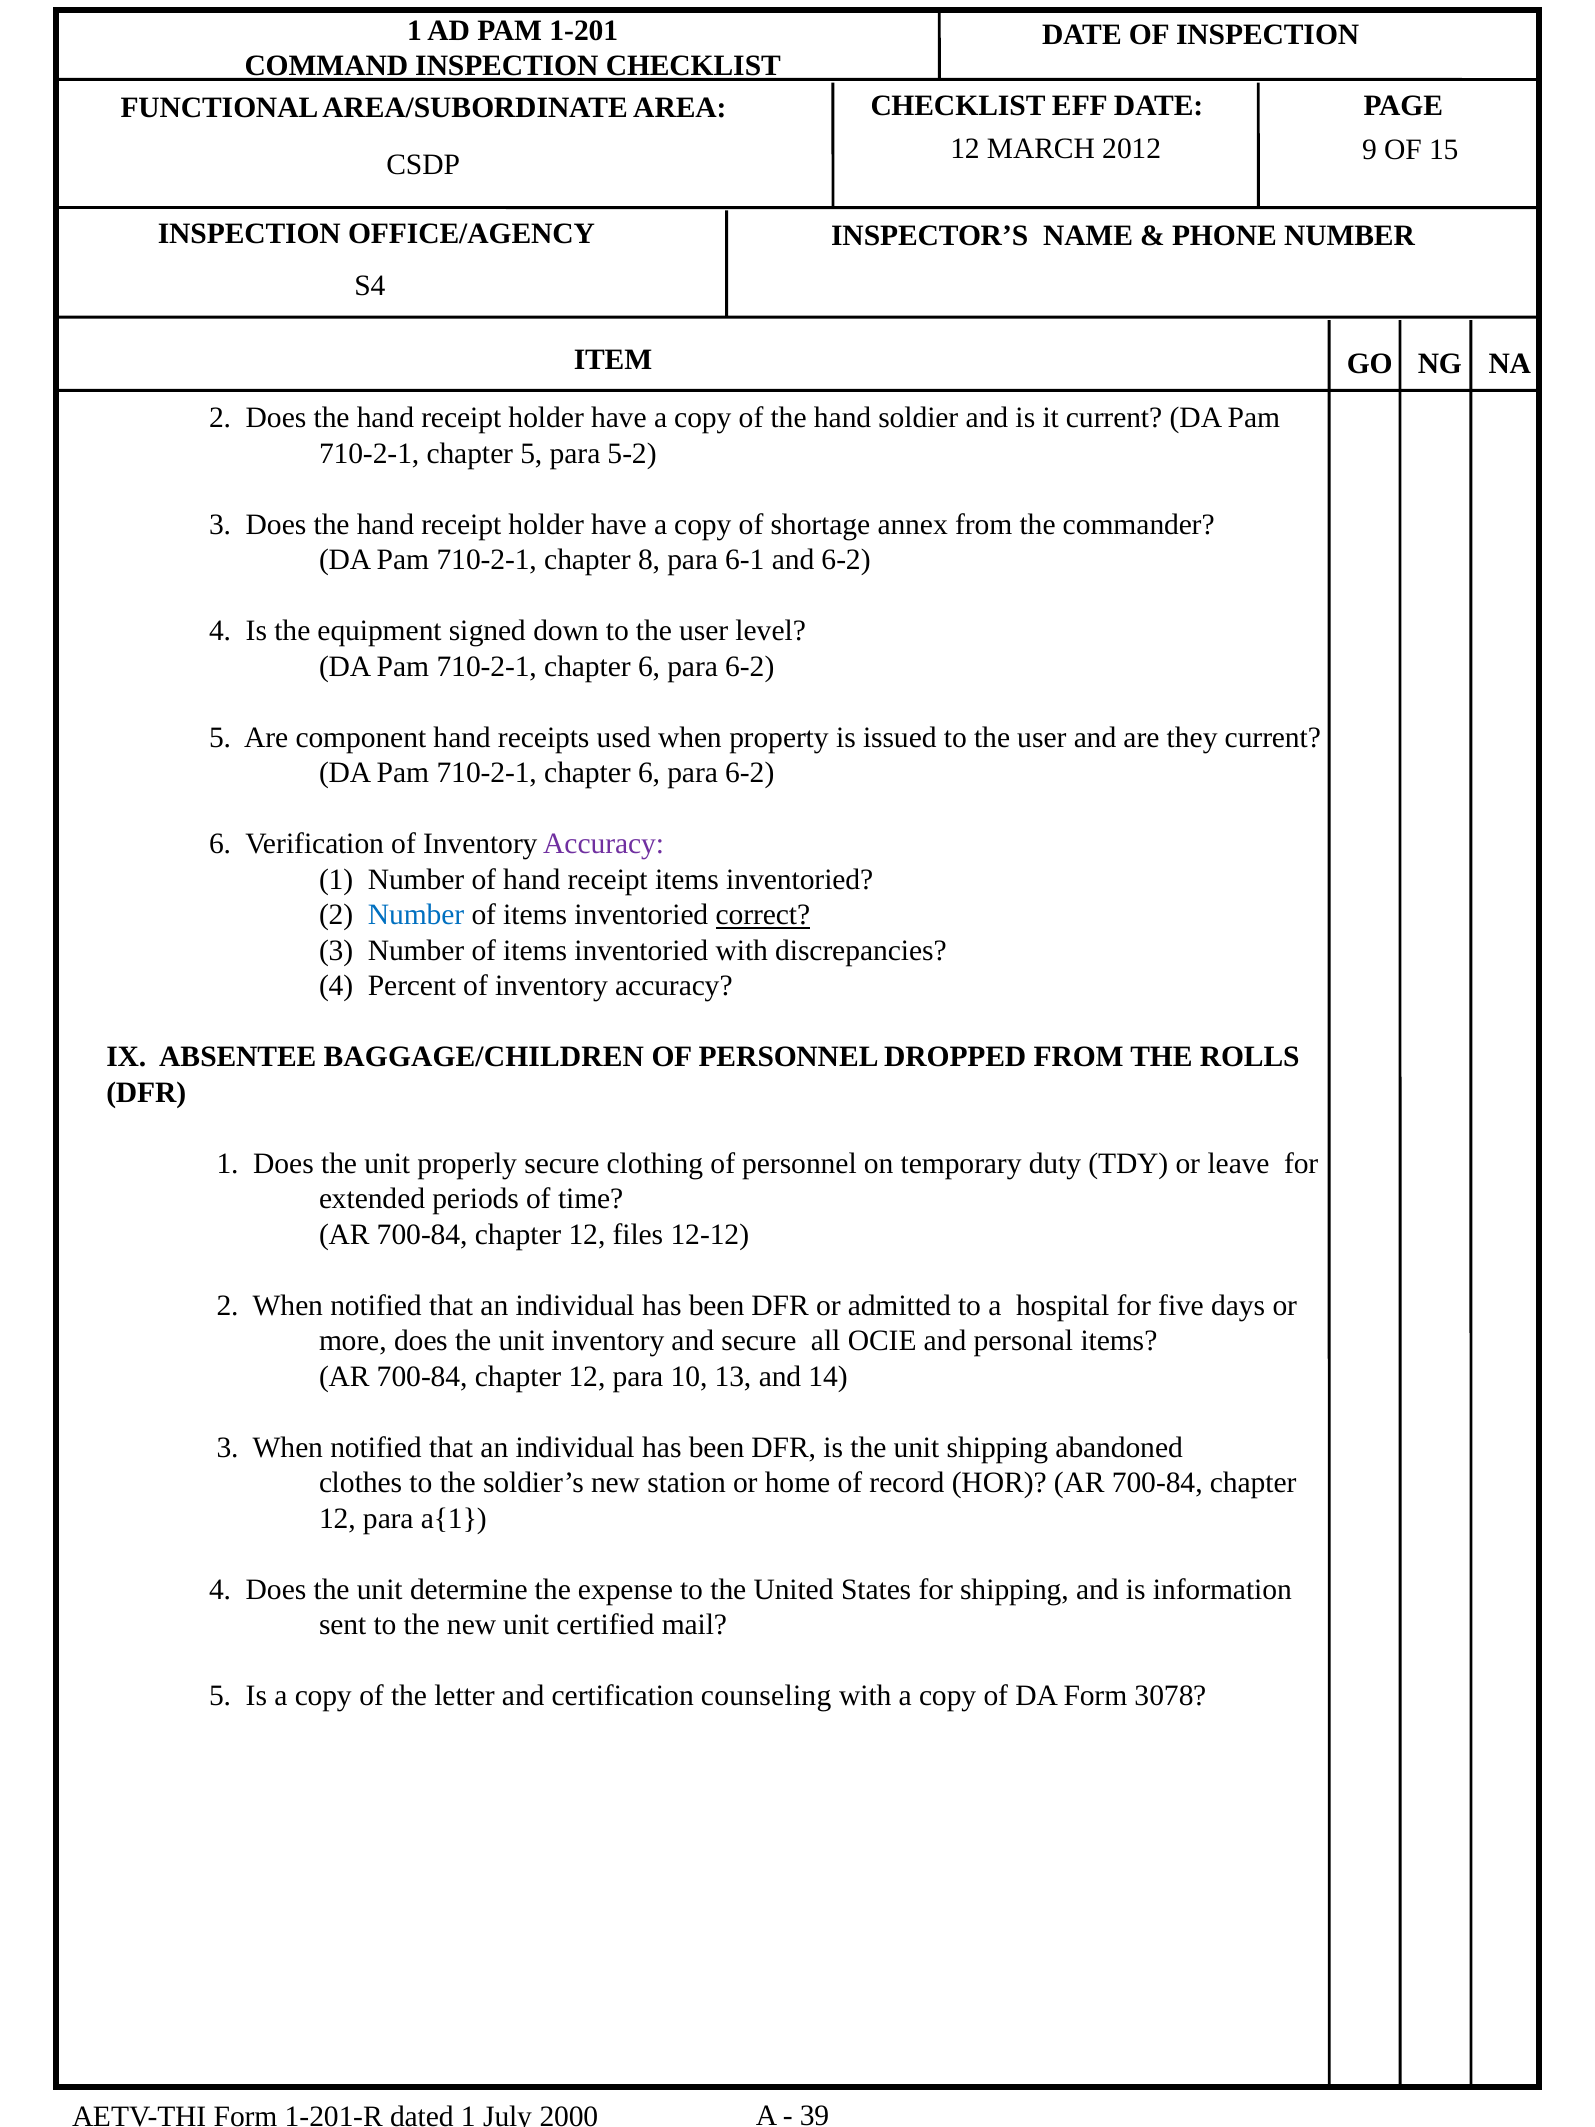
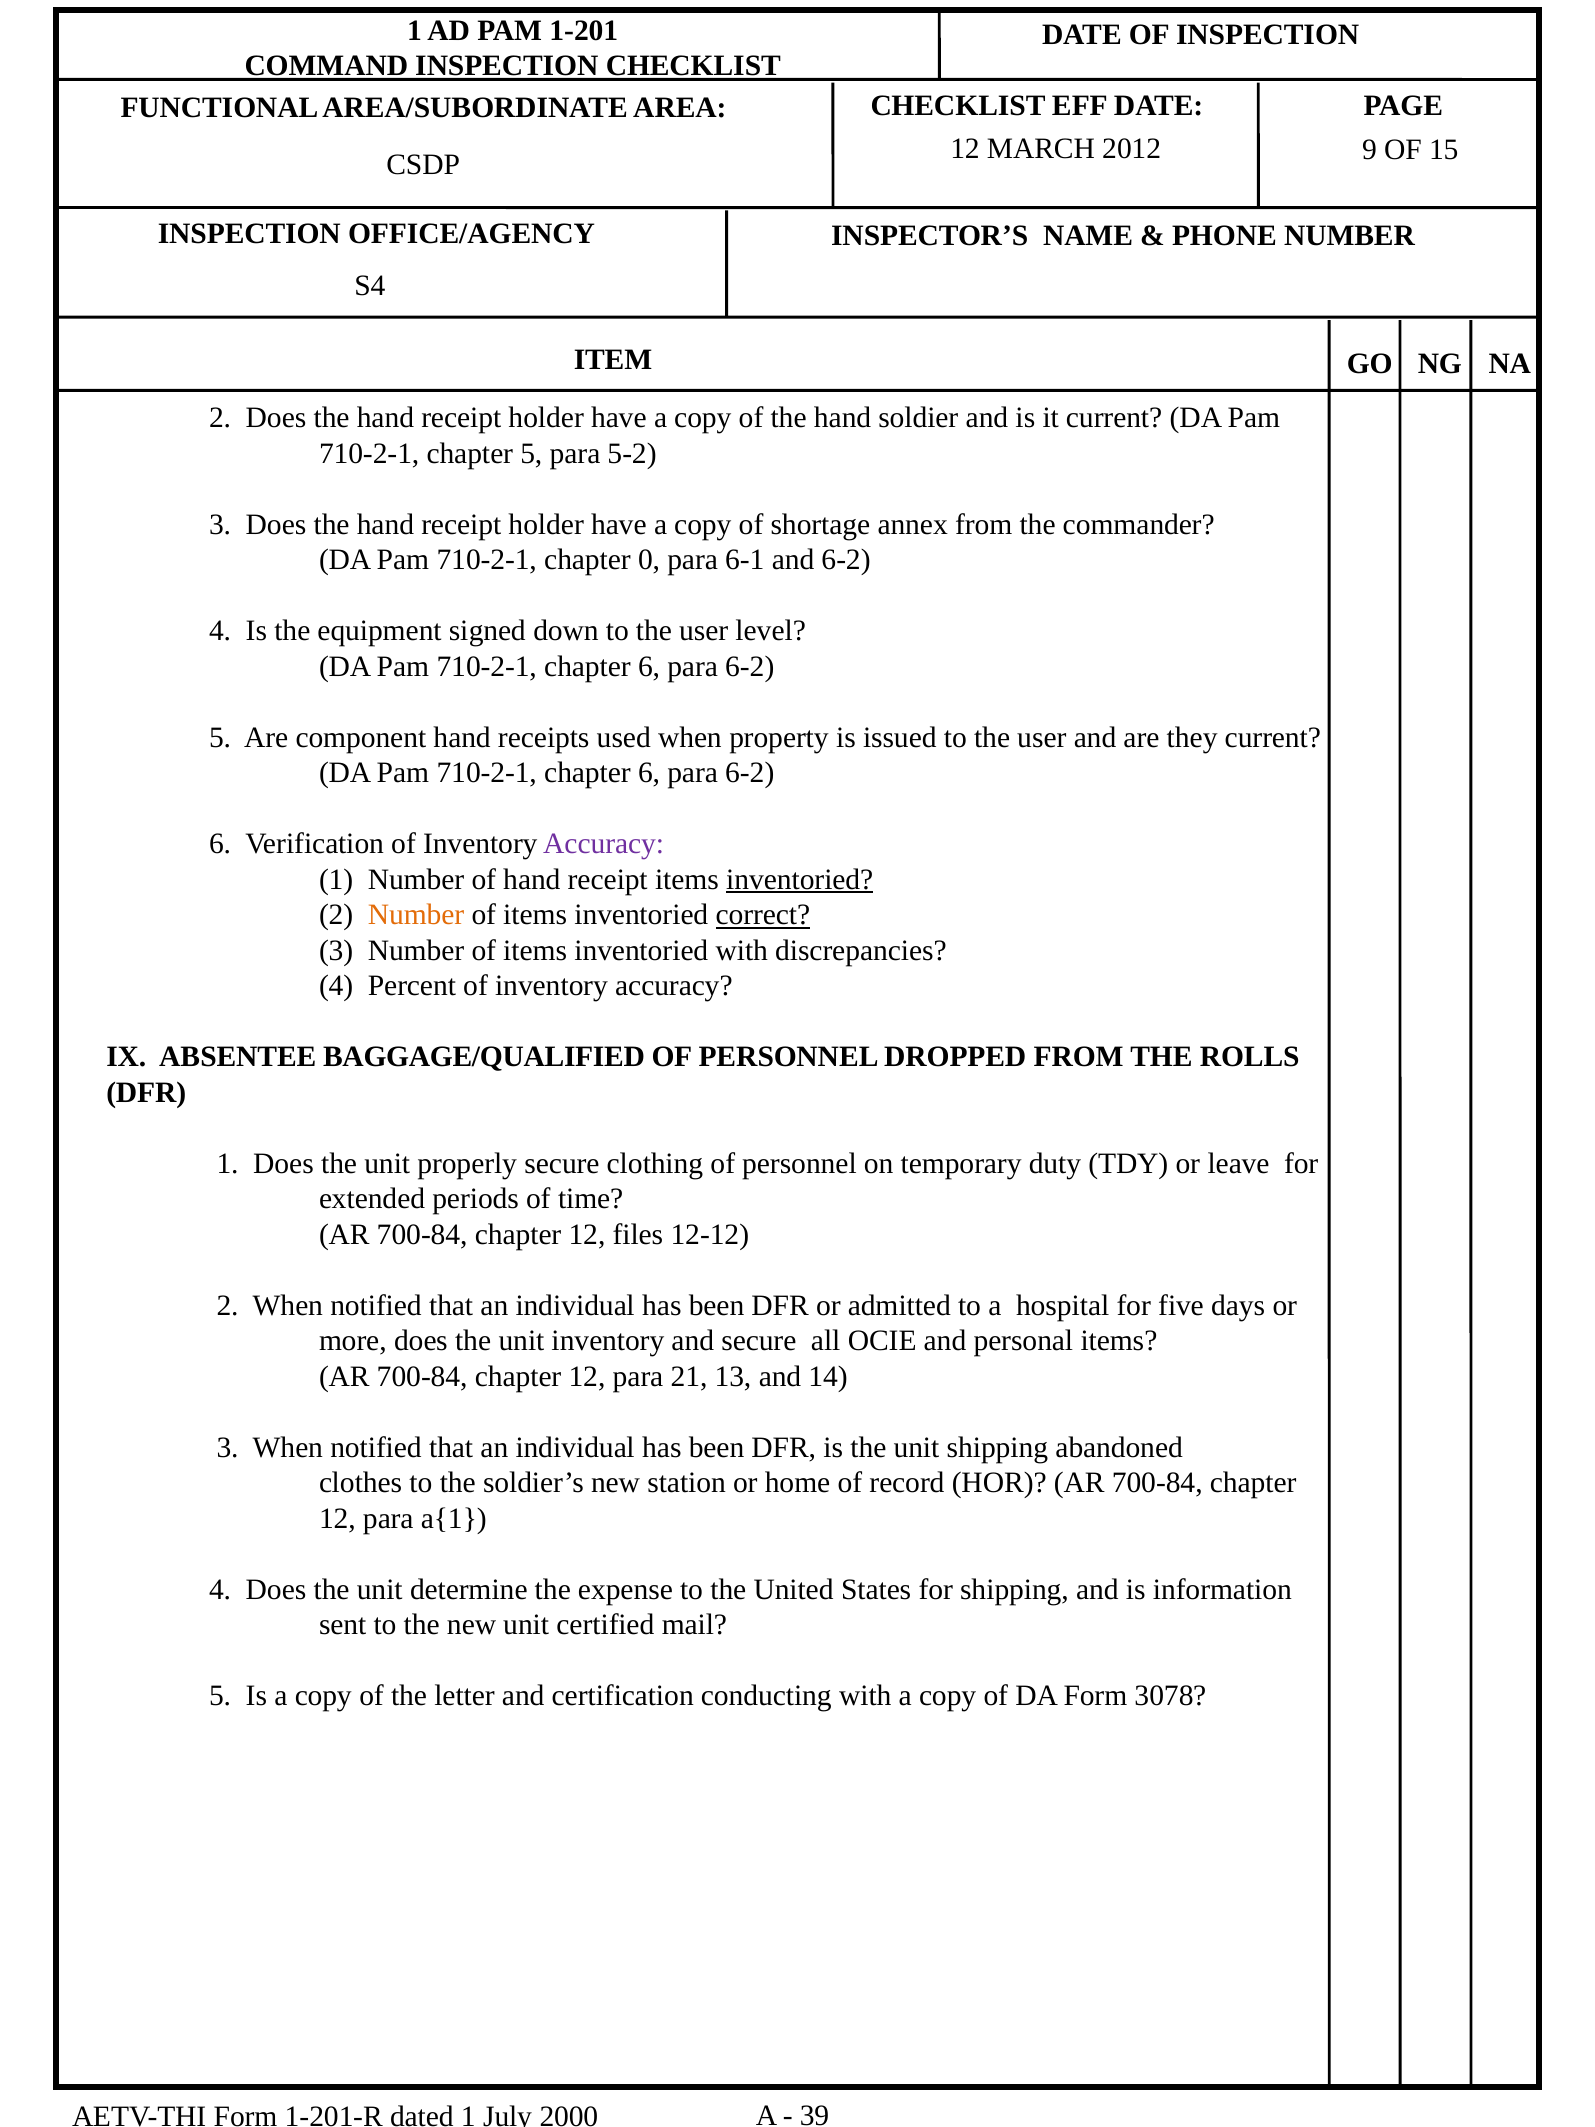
8: 8 -> 0
inventoried at (800, 879) underline: none -> present
Number at (416, 915) colour: blue -> orange
BAGGAGE/CHILDREN: BAGGAGE/CHILDREN -> BAGGAGE/QUALIFIED
10: 10 -> 21
counseling: counseling -> conducting
